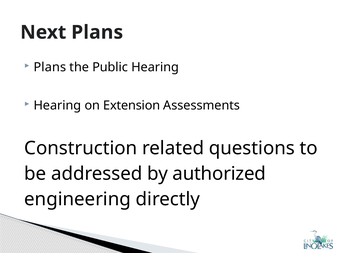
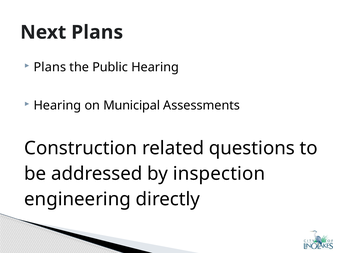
Extension: Extension -> Municipal
authorized: authorized -> inspection
